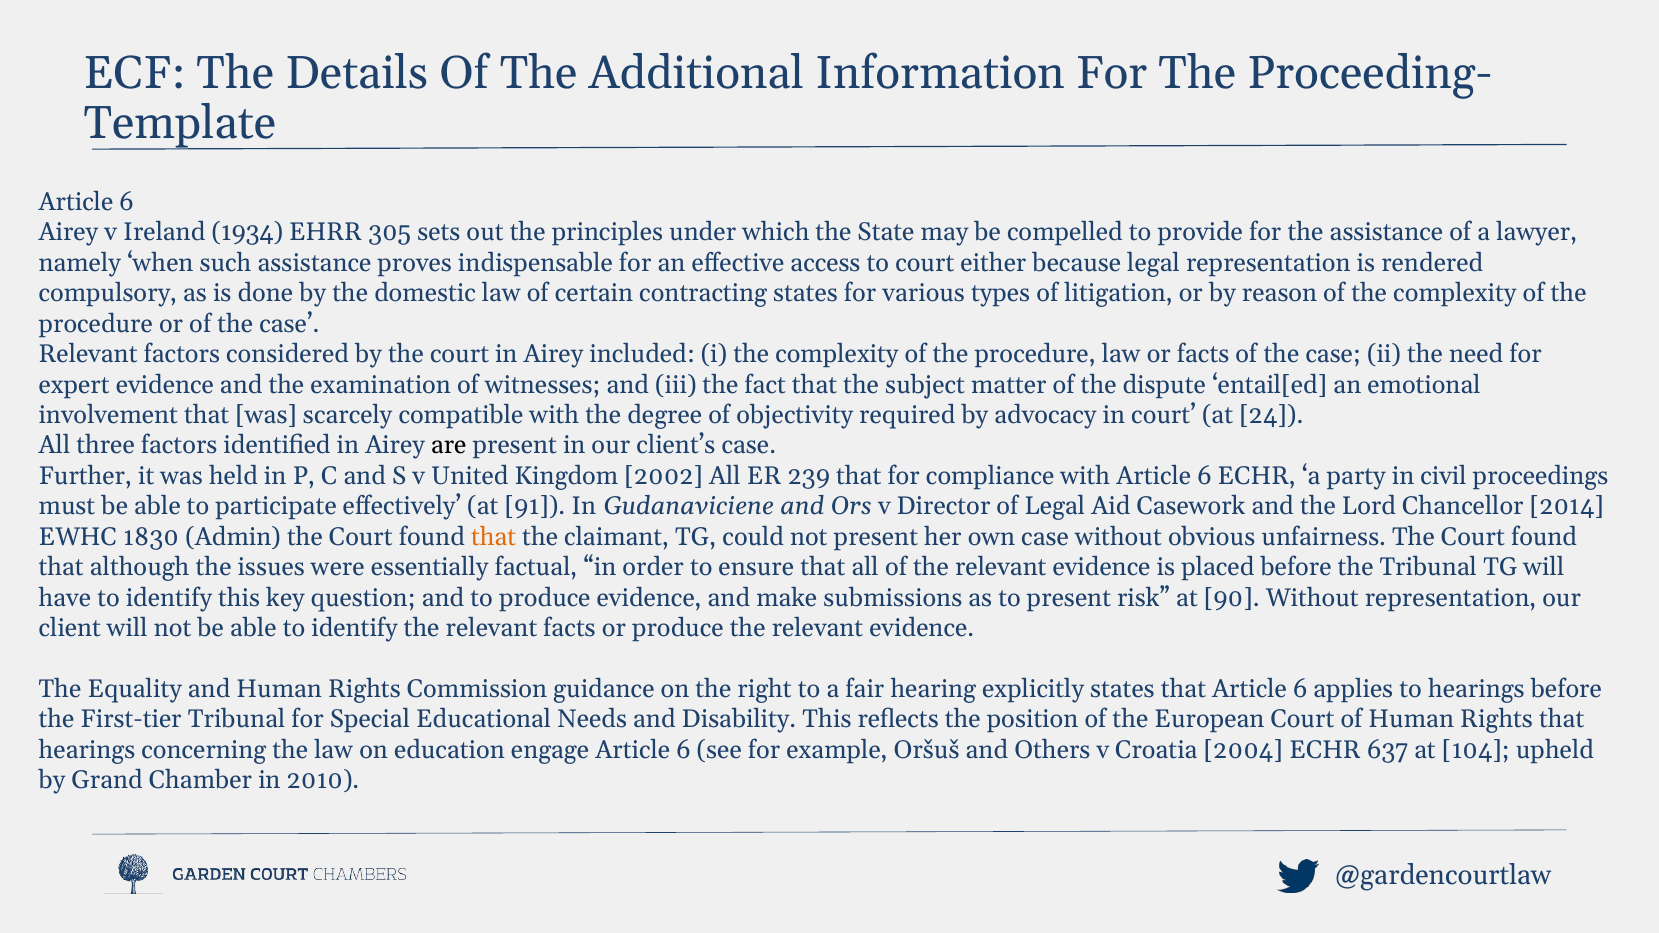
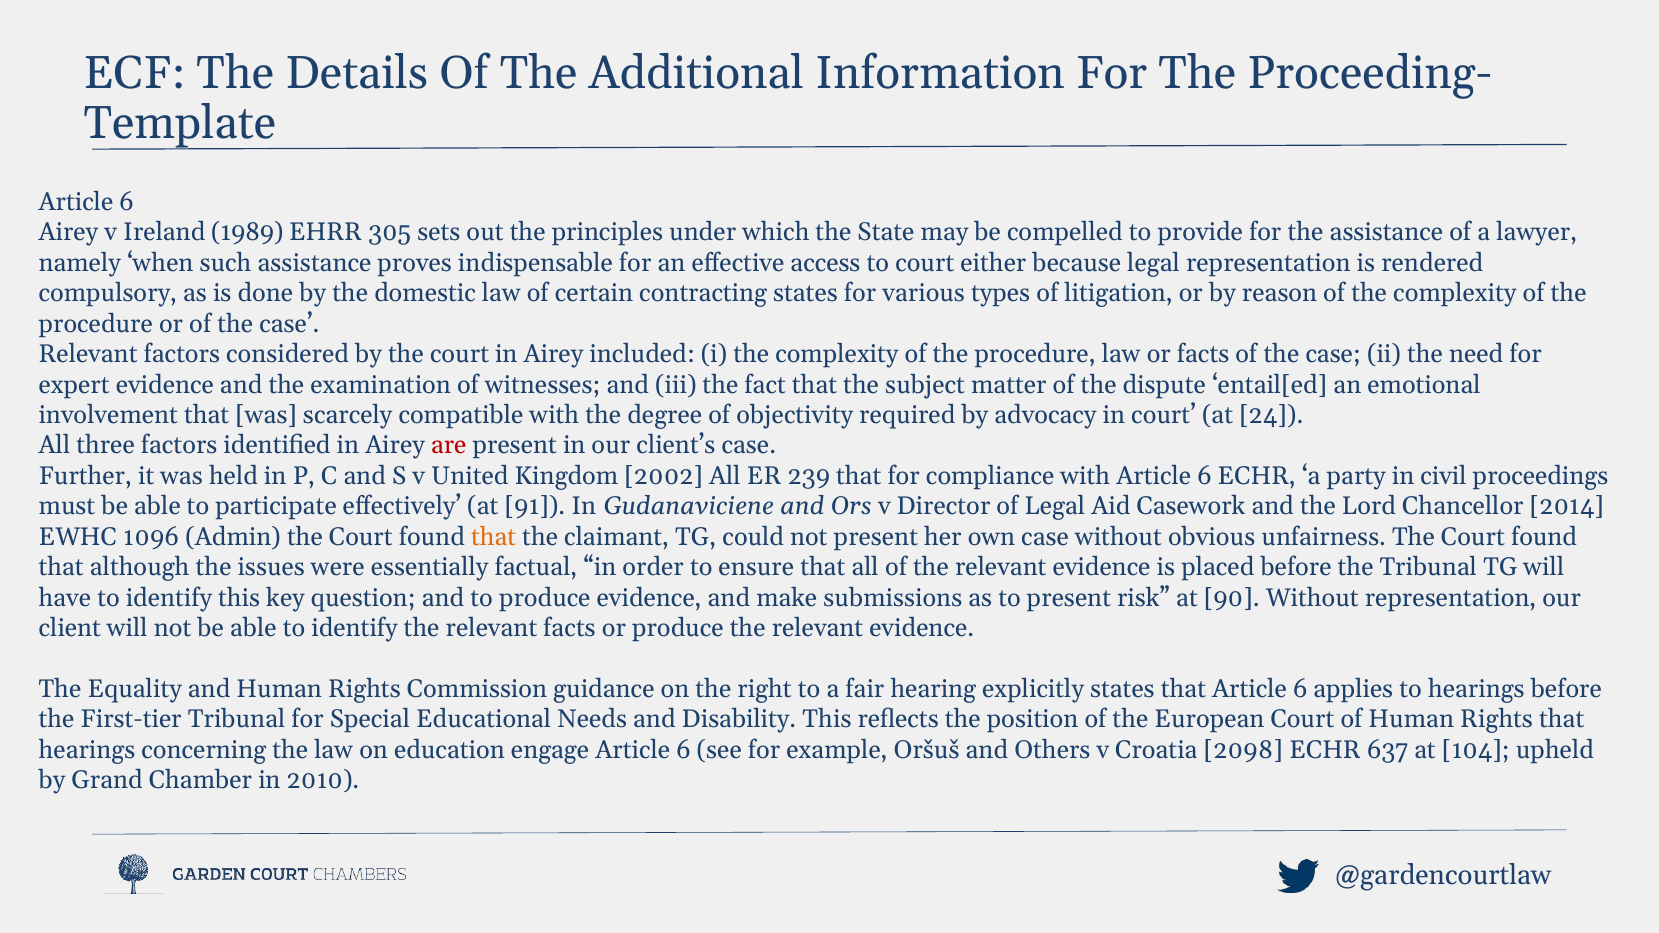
1934: 1934 -> 1989
are colour: black -> red
1830: 1830 -> 1096
2004: 2004 -> 2098
